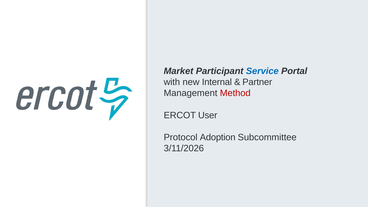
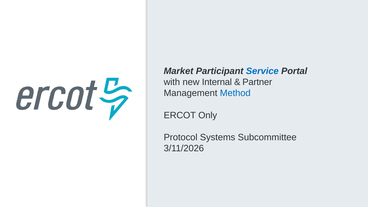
Method colour: red -> blue
User: User -> Only
Adoption: Adoption -> Systems
